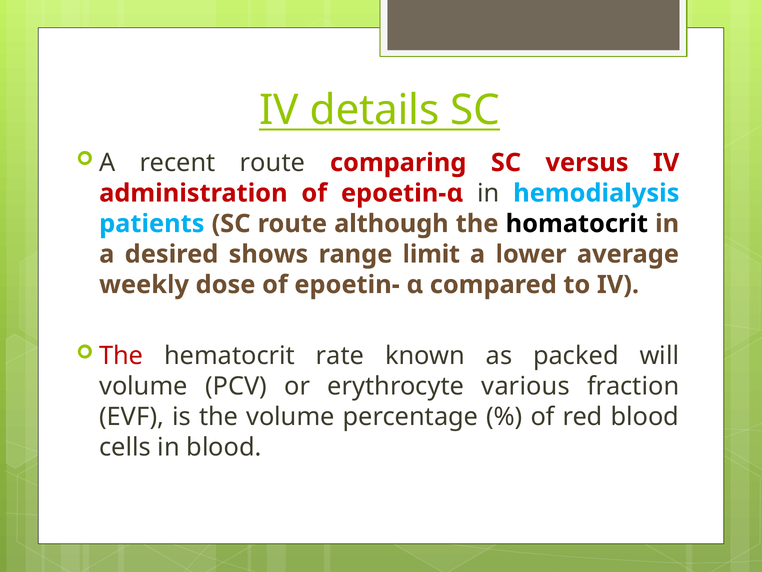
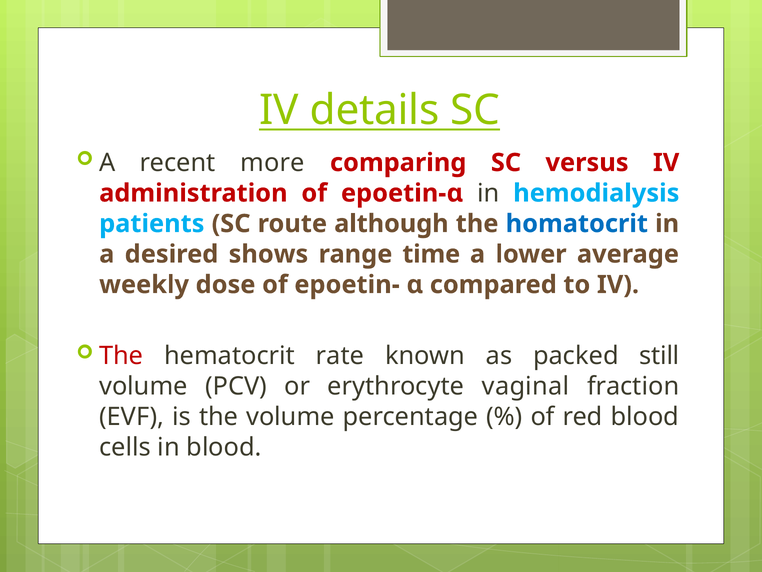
recent route: route -> more
homatocrit colour: black -> blue
limit: limit -> time
will: will -> still
various: various -> vaginal
